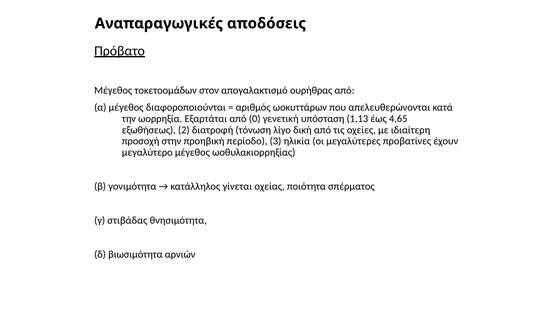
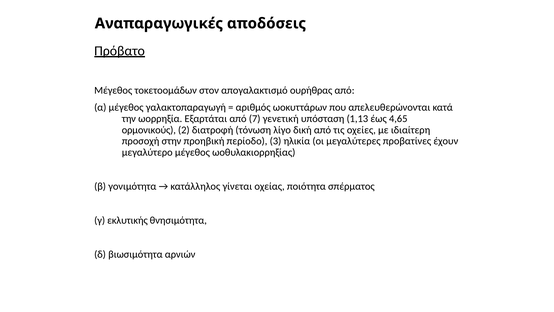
διαφοροποιούνται: διαφοροποιούνται -> γαλακτοπαραγωγή
0: 0 -> 7
εξωθήσεως: εξωθήσεως -> ορμονικούς
στιβάδας: στιβάδας -> εκλυτικής
